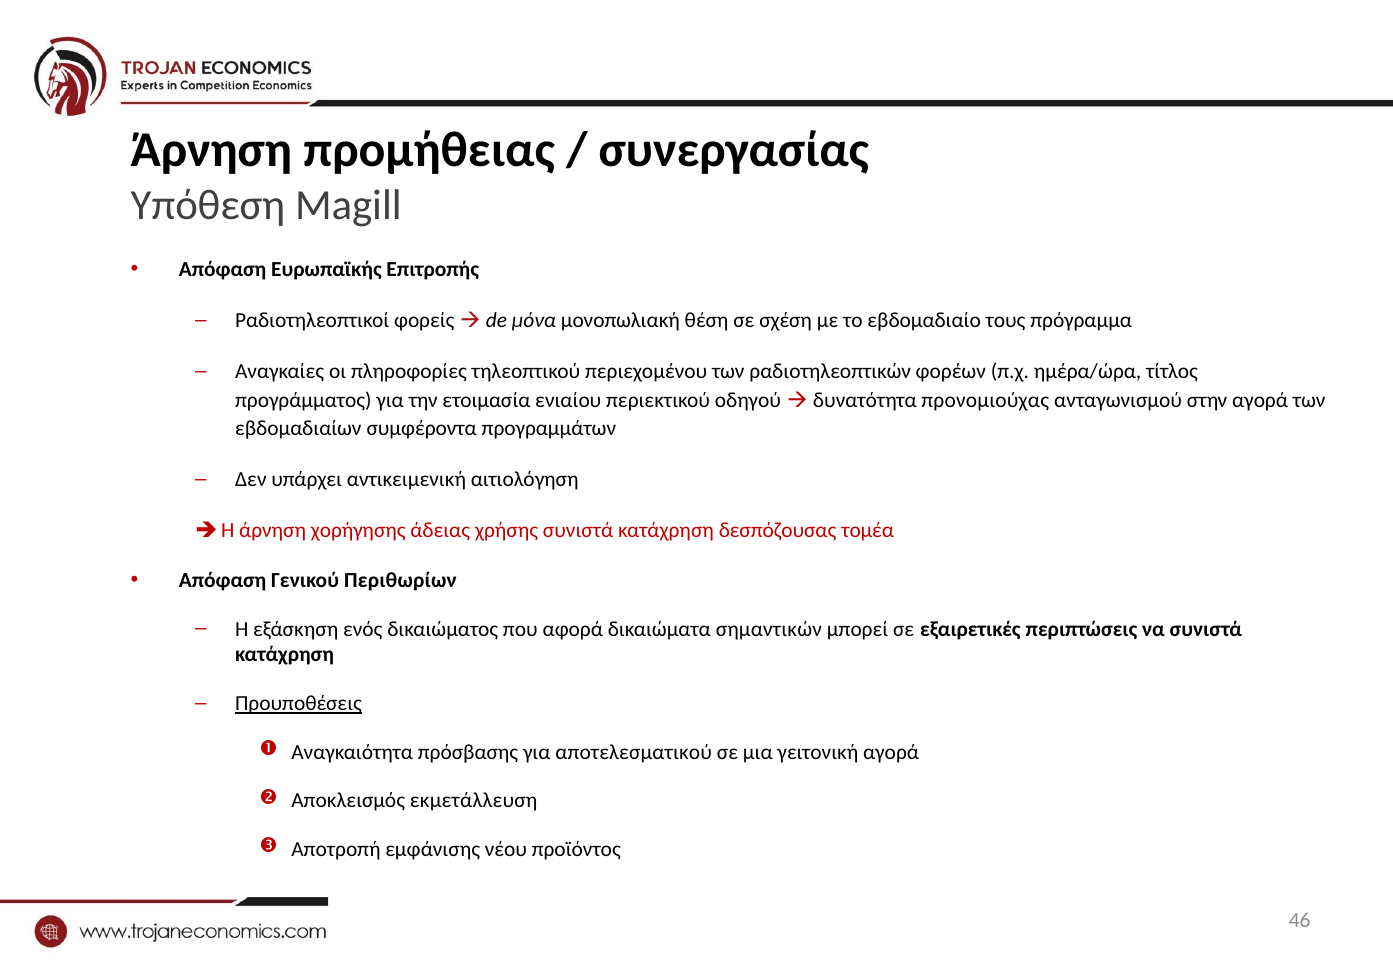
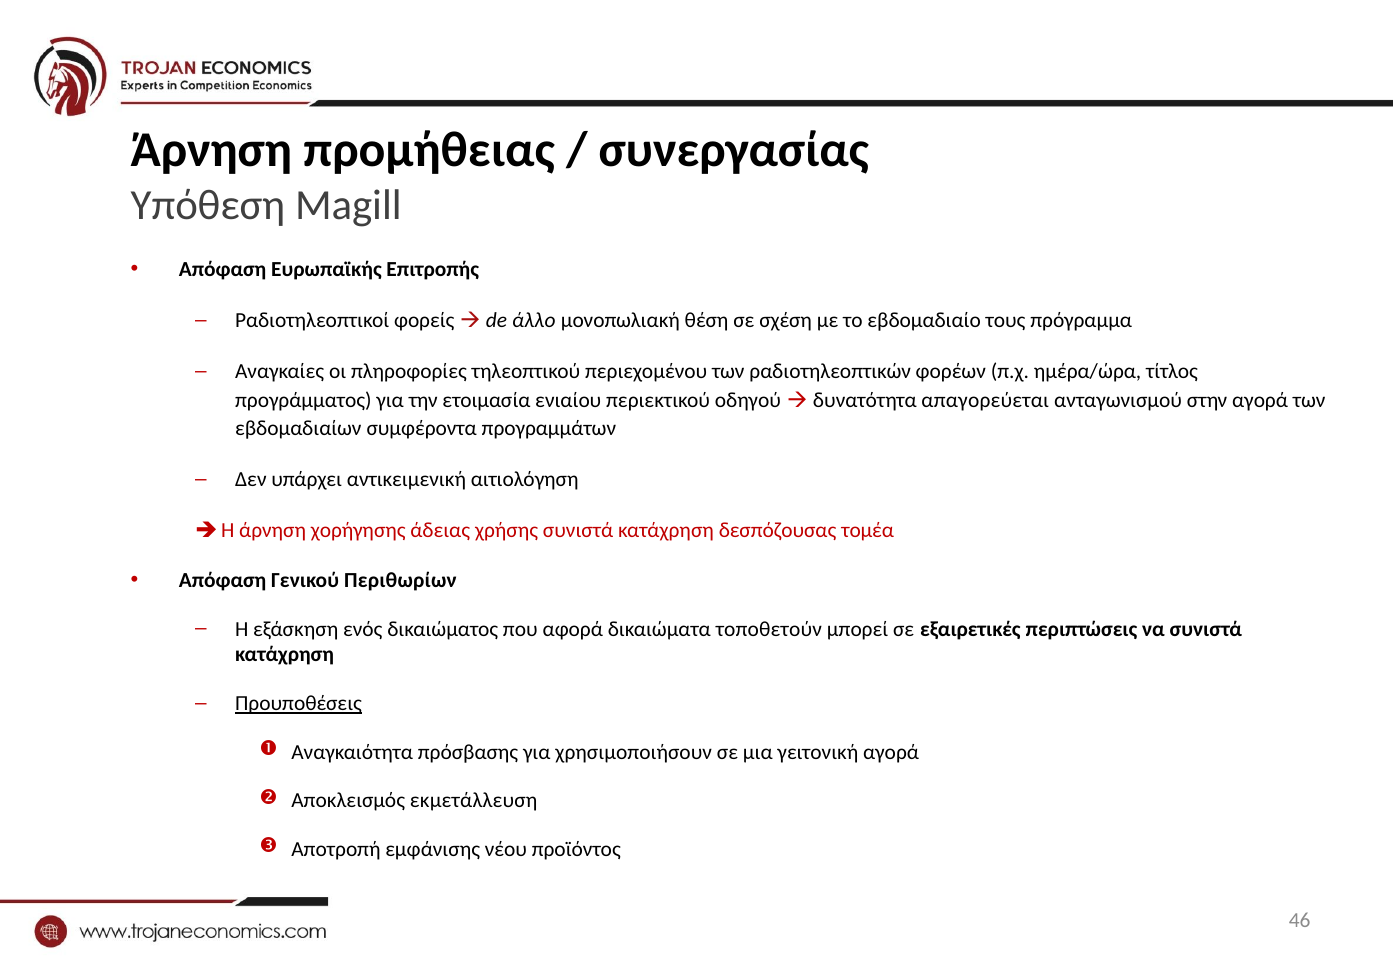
μόνα: μόνα -> άλλο
προνομιούχας: προνομιούχας -> απαγορεύεται
σημαντικών: σημαντικών -> τοποθετούν
αποτελεσματικού: αποτελεσματικού -> χρησιμοποιήσουν
